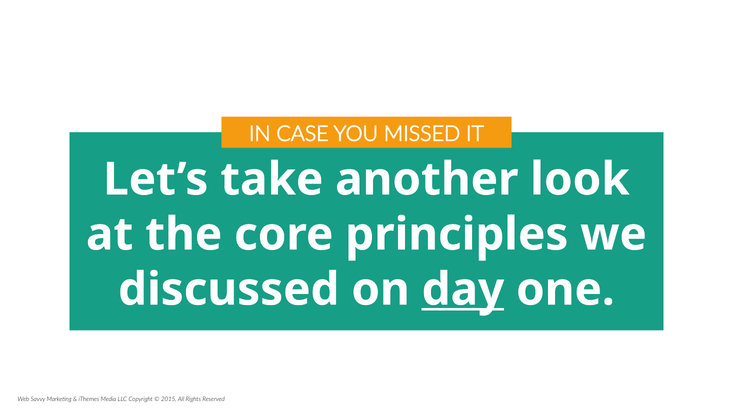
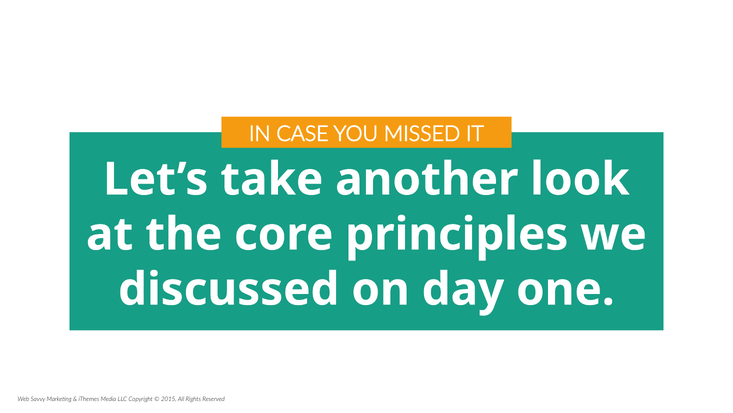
day underline: present -> none
